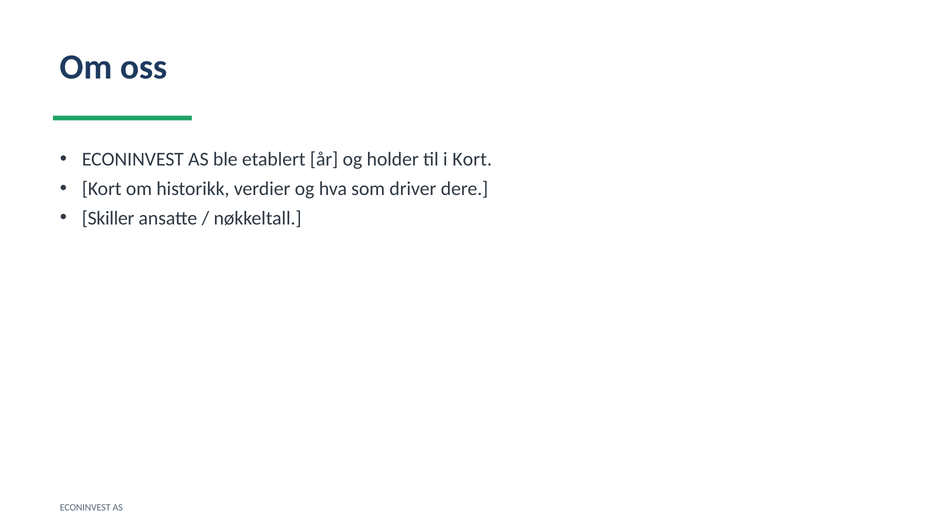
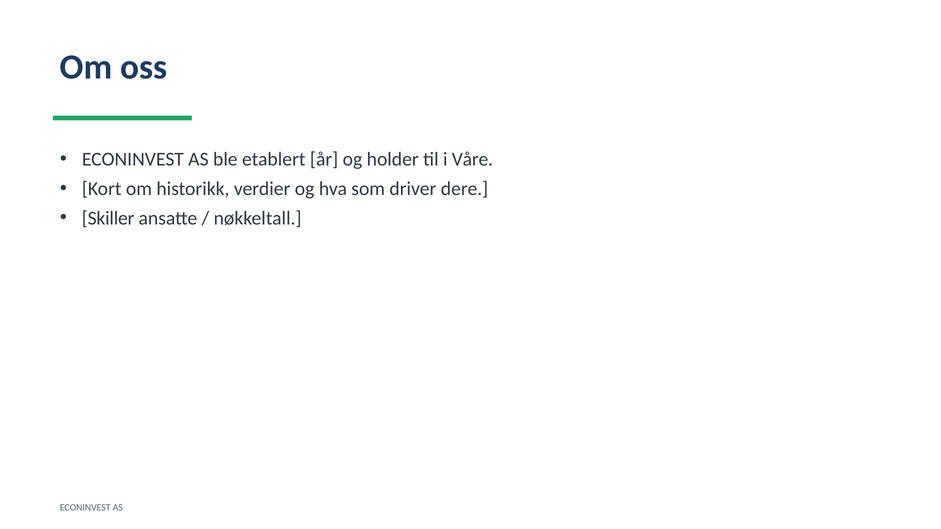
i Kort: Kort -> Våre
